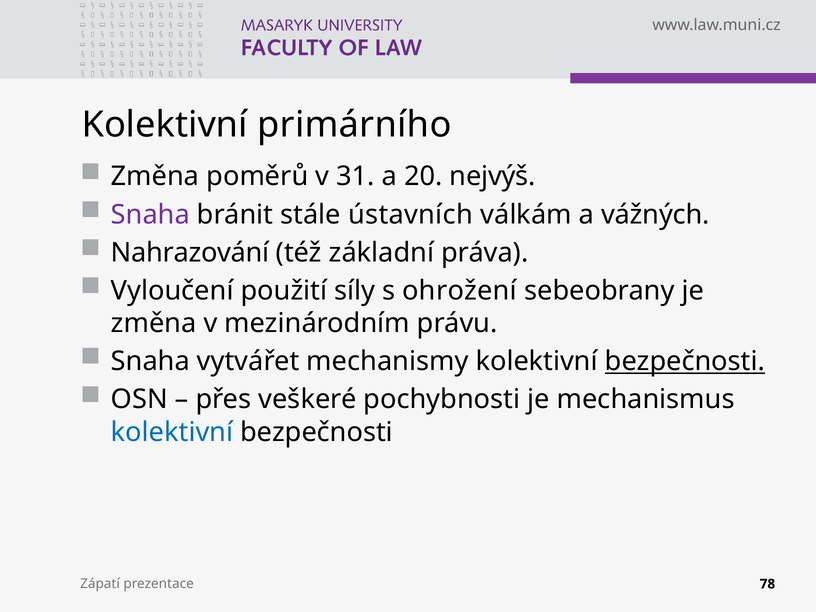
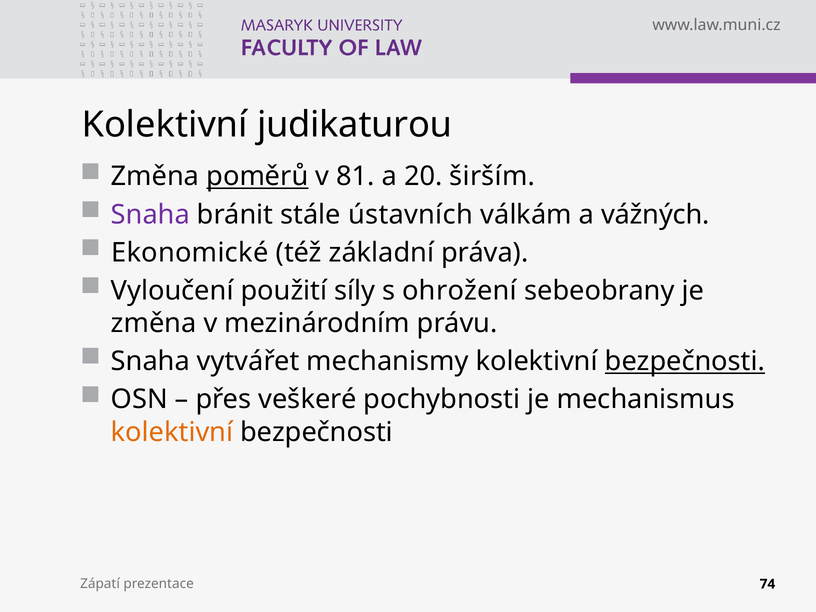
primárního: primárního -> judikaturou
poměrů underline: none -> present
31: 31 -> 81
nejvýš: nejvýš -> širším
Nahrazování: Nahrazování -> Ekonomické
kolektivní at (172, 432) colour: blue -> orange
78: 78 -> 74
